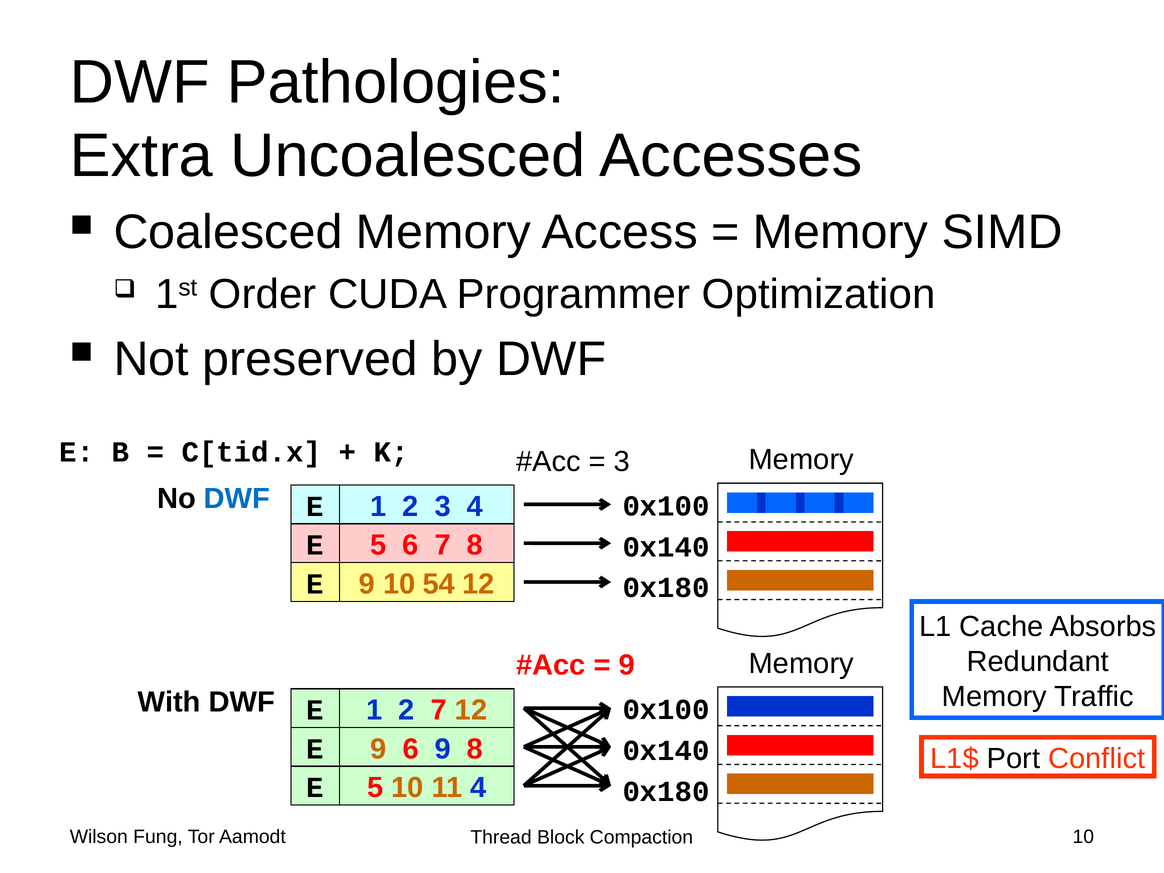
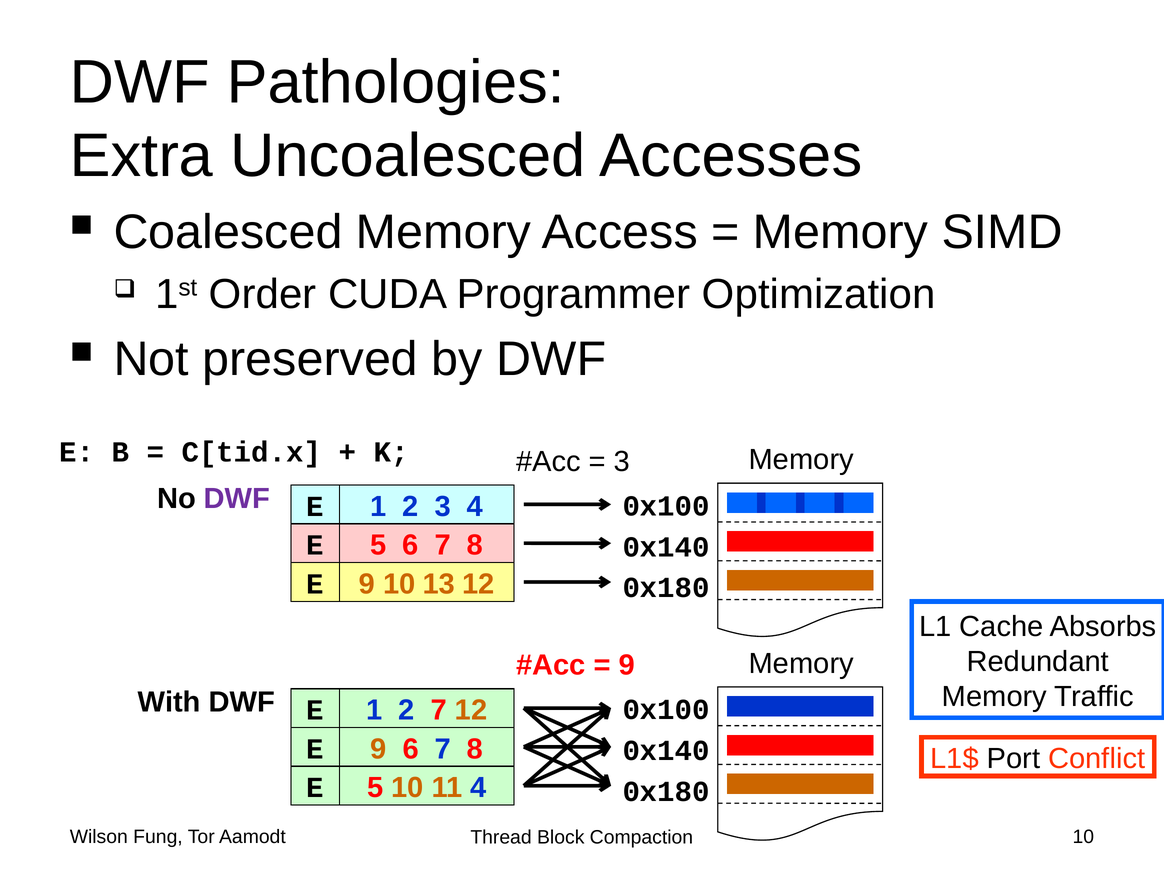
DWF at (237, 499) colour: blue -> purple
54: 54 -> 13
9 6 9: 9 -> 7
